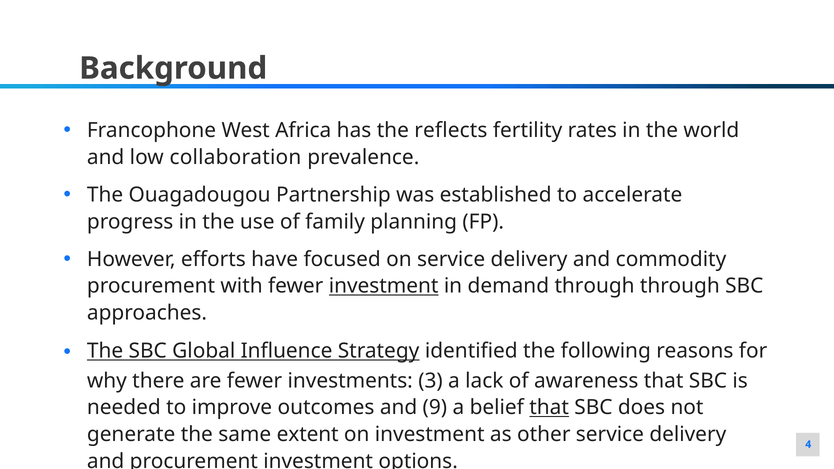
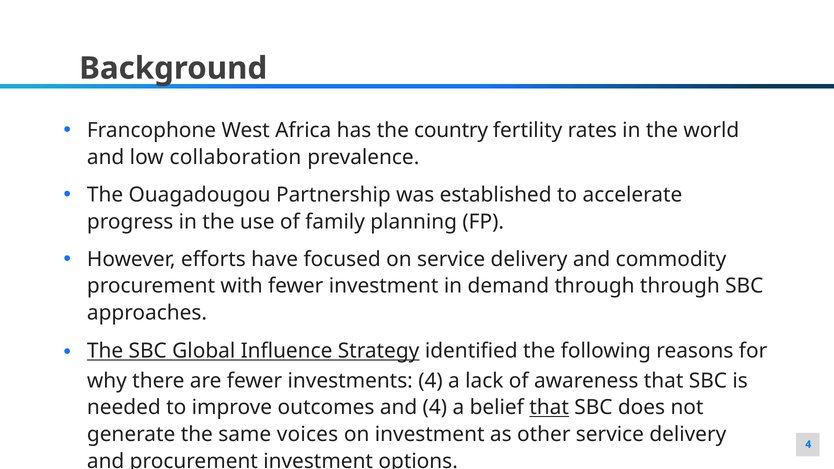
reflects: reflects -> country
investment at (384, 286) underline: present -> none
investments 3: 3 -> 4
and 9: 9 -> 4
extent: extent -> voices
